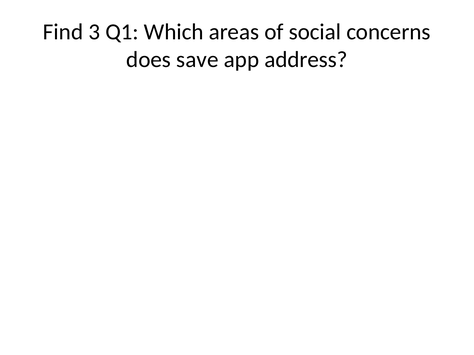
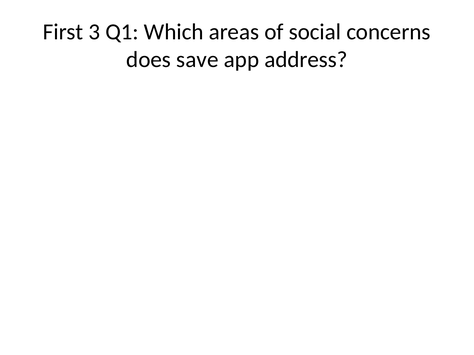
Find: Find -> First
